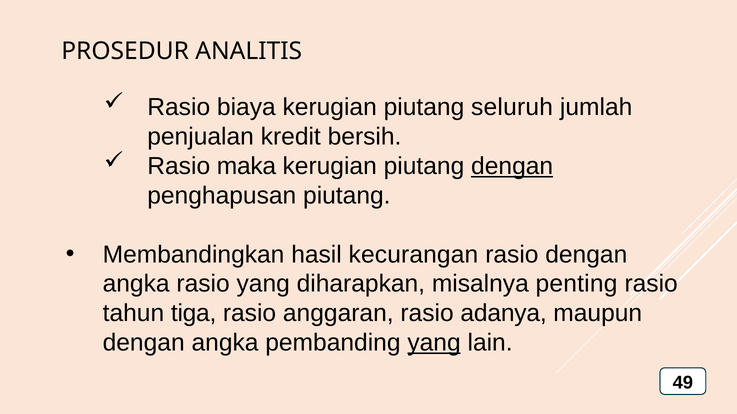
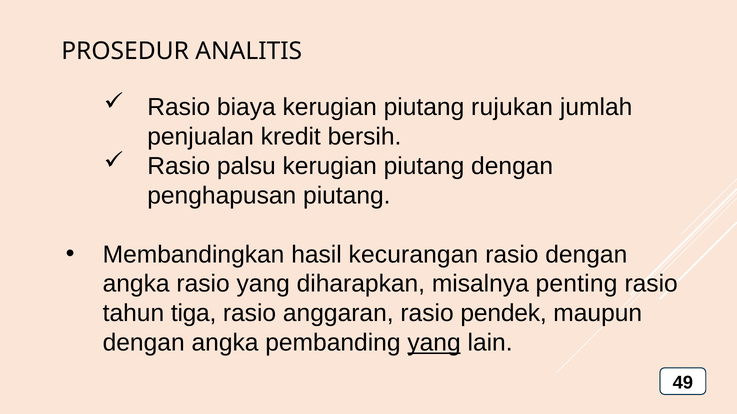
seluruh: seluruh -> rujukan
maka: maka -> palsu
dengan at (512, 166) underline: present -> none
adanya: adanya -> pendek
